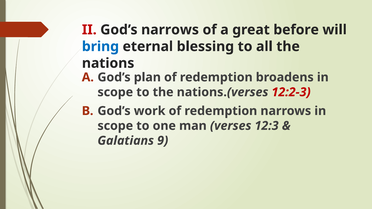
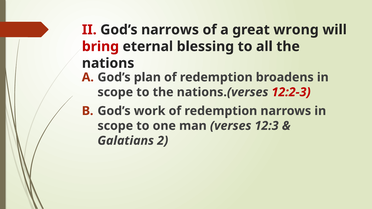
before: before -> wrong
bring colour: blue -> red
9: 9 -> 2
